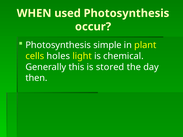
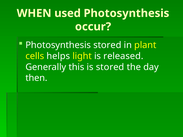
Photosynthesis simple: simple -> stored
holes: holes -> helps
chemical: chemical -> released
